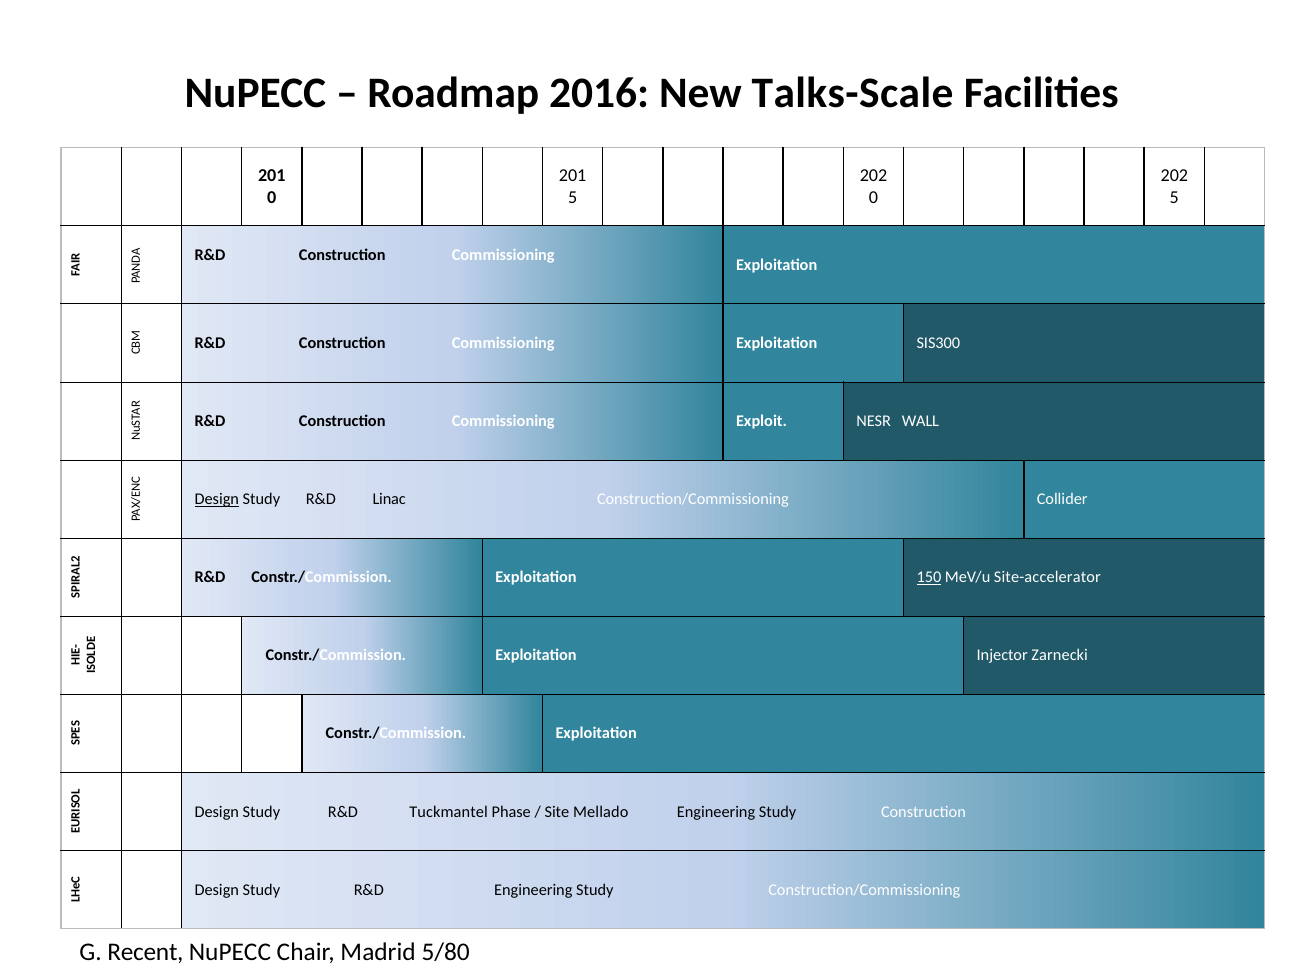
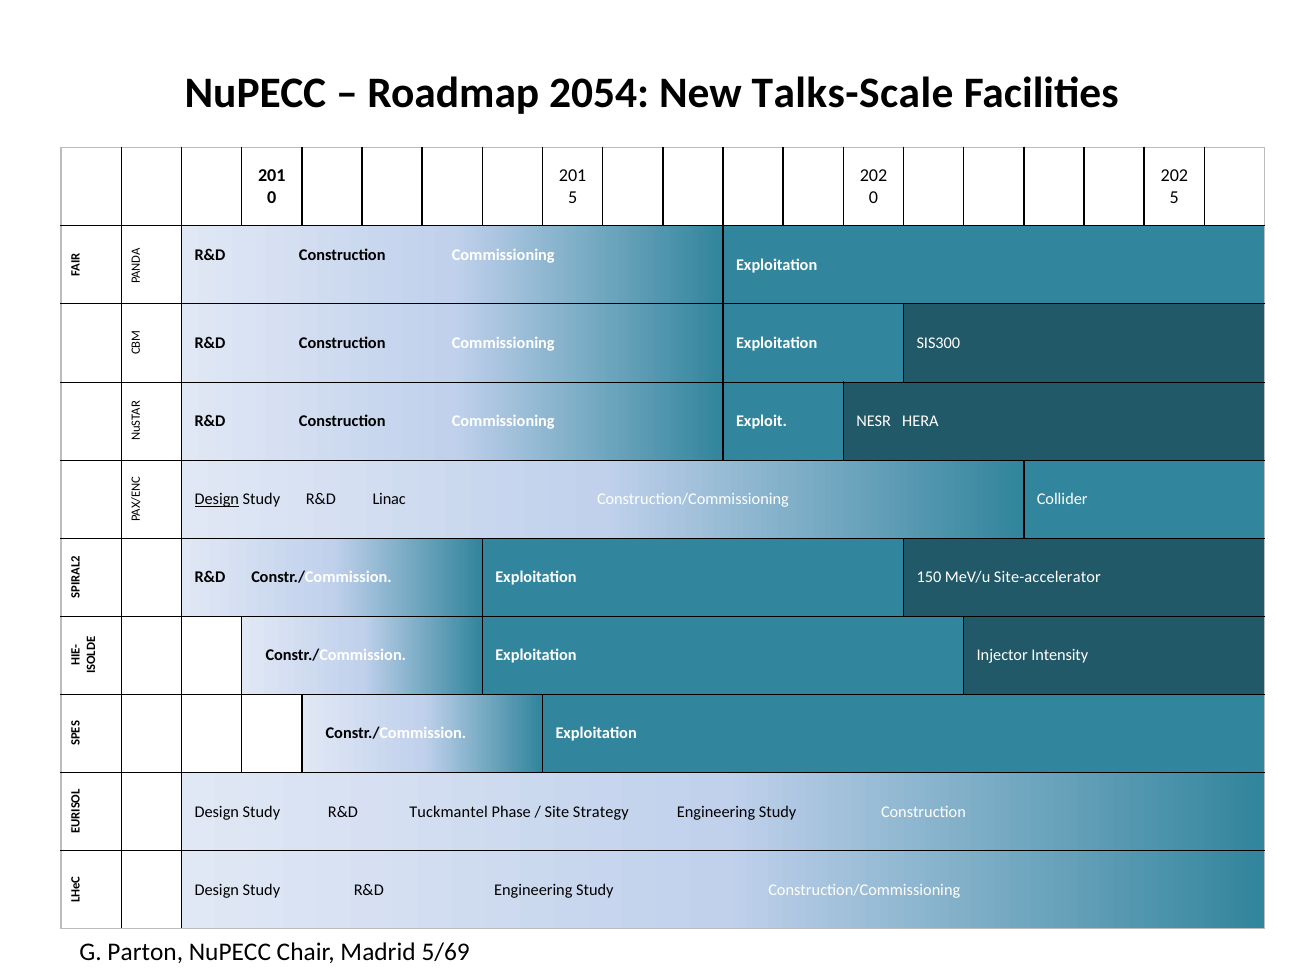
2016: 2016 -> 2054
WALL: WALL -> HERA
150 underline: present -> none
Zarnecki: Zarnecki -> Intensity
Mellado: Mellado -> Strategy
Recent: Recent -> Parton
5/80: 5/80 -> 5/69
